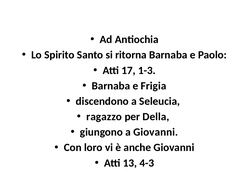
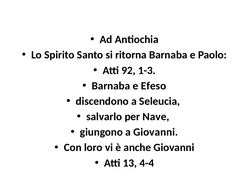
17: 17 -> 92
Frigia: Frigia -> Efeso
ragazzo: ragazzo -> salvarlo
Della: Della -> Nave
4-3: 4-3 -> 4-4
